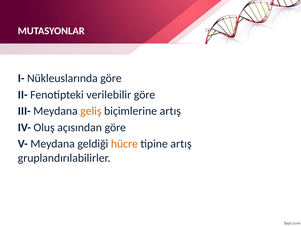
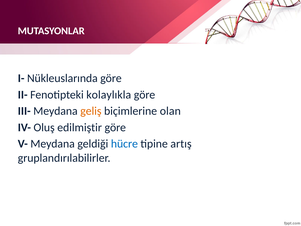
verilebilir: verilebilir -> kolaylıkla
biçimlerine artış: artış -> olan
açısından: açısından -> edilmiştir
hücre colour: orange -> blue
